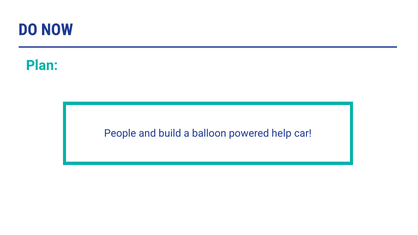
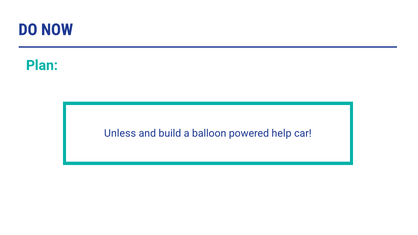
People: People -> Unless
